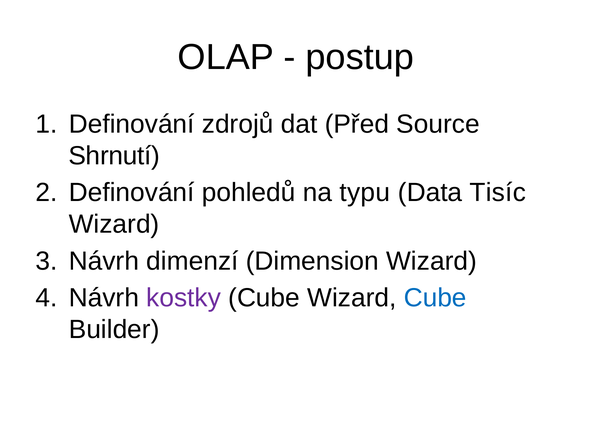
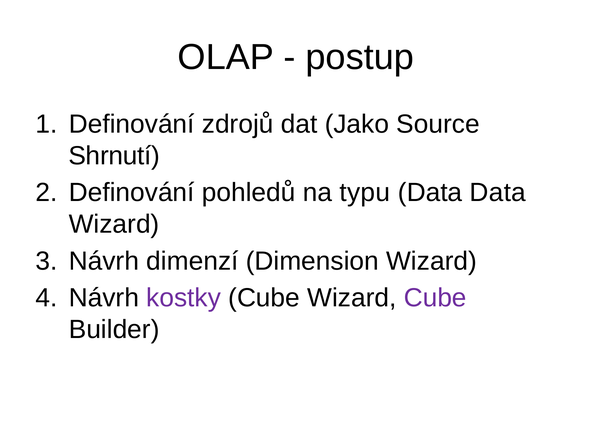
Před: Před -> Jako
Data Tisíc: Tisíc -> Data
Cube at (435, 298) colour: blue -> purple
